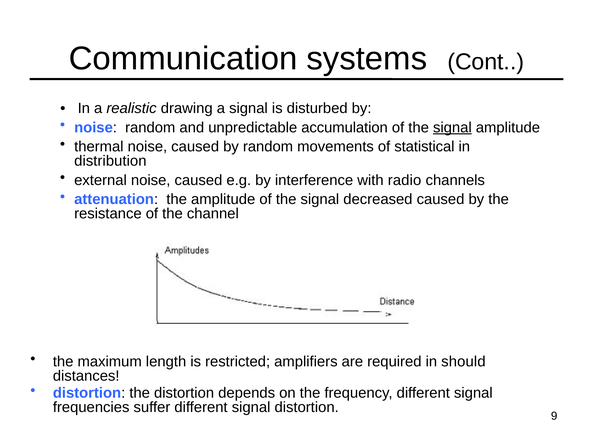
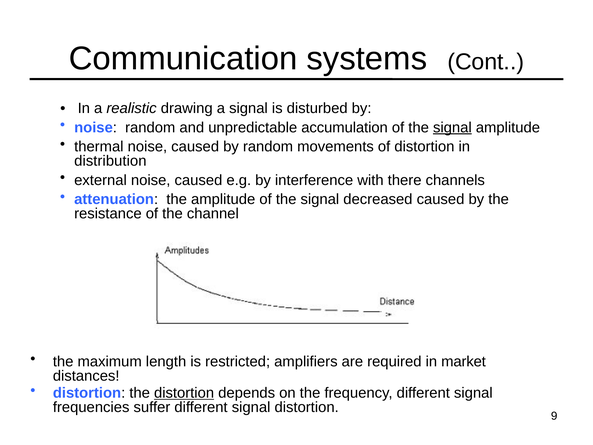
of statistical: statistical -> distortion
radio: radio -> there
should: should -> market
distortion at (184, 393) underline: none -> present
